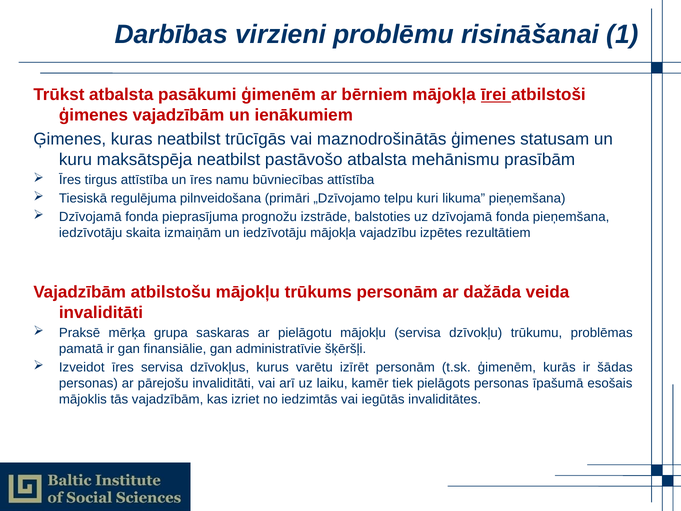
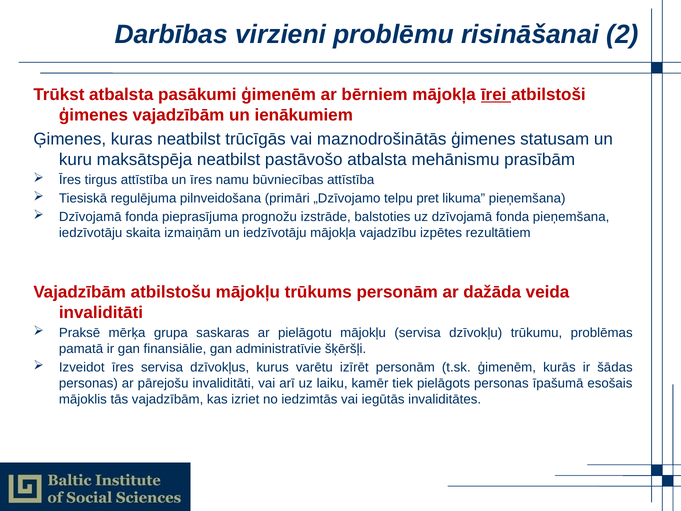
1: 1 -> 2
kuri: kuri -> pret
